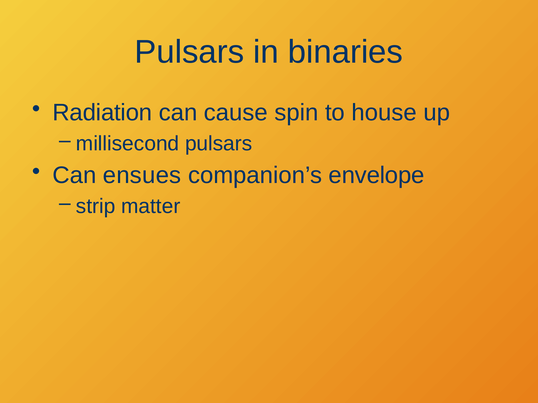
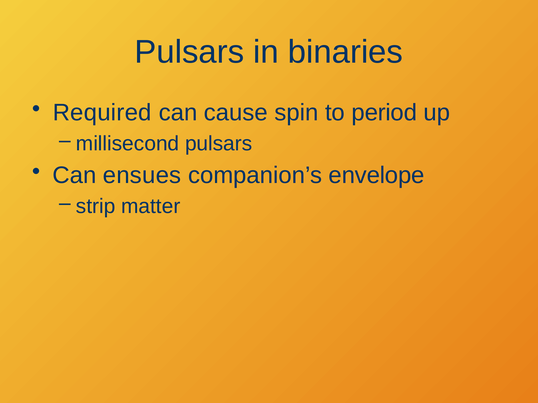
Radiation: Radiation -> Required
house: house -> period
